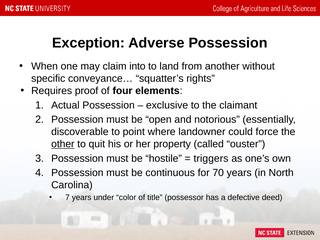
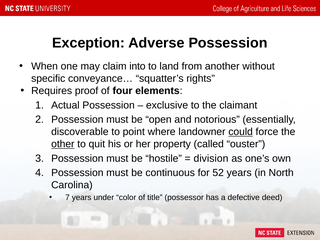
could underline: none -> present
triggers: triggers -> division
70: 70 -> 52
